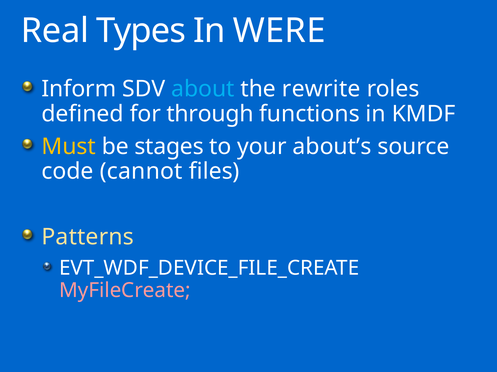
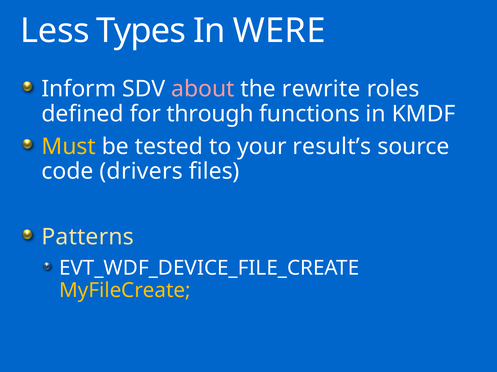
Real: Real -> Less
about colour: light blue -> pink
stages: stages -> tested
about’s: about’s -> result’s
cannot: cannot -> drivers
MyFileCreate colour: pink -> yellow
